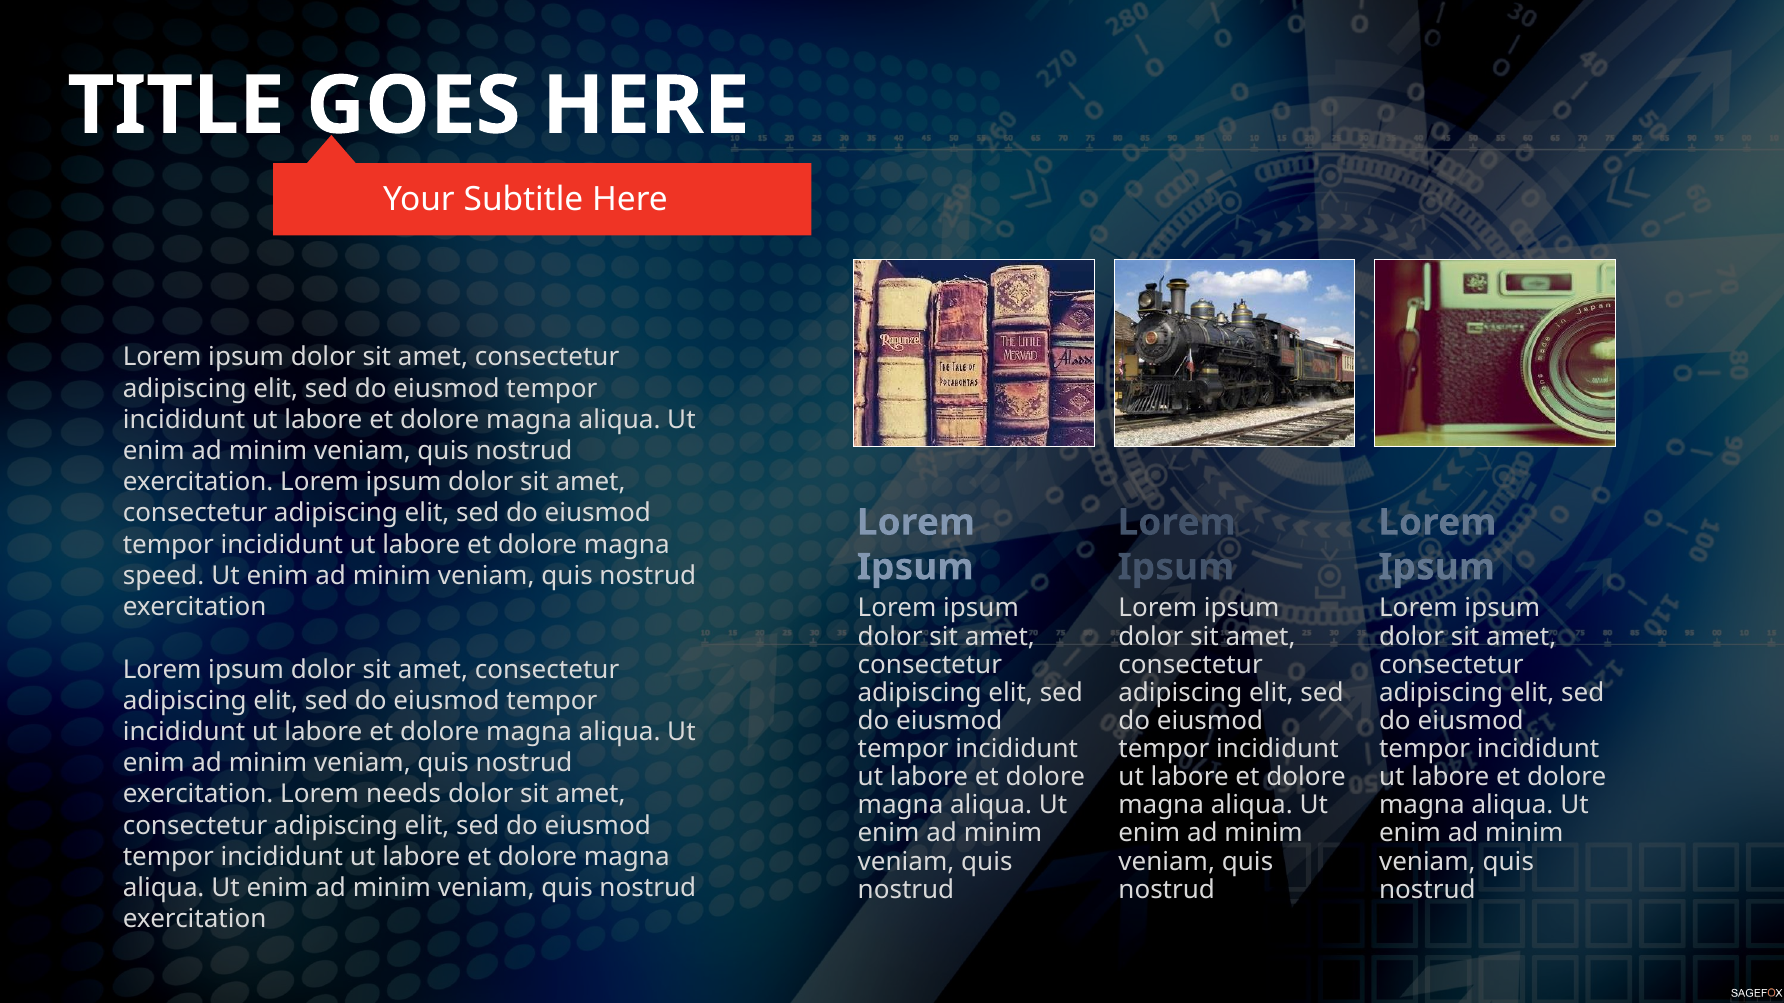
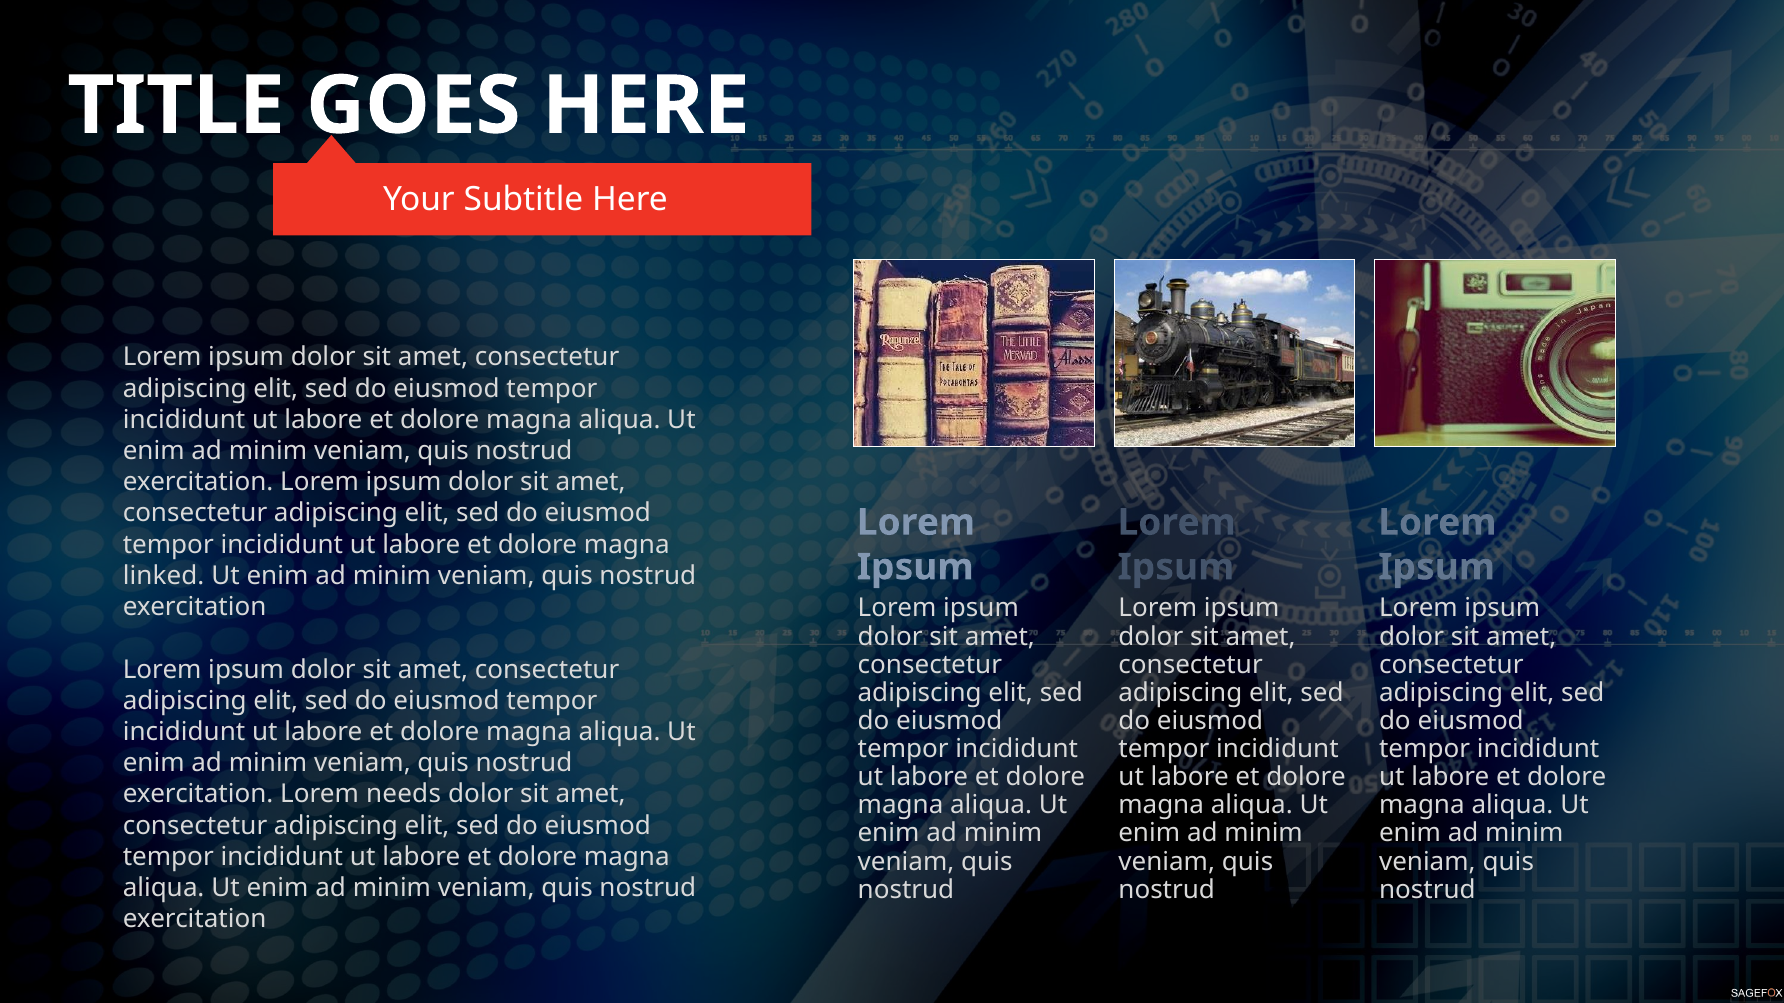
speed: speed -> linked
